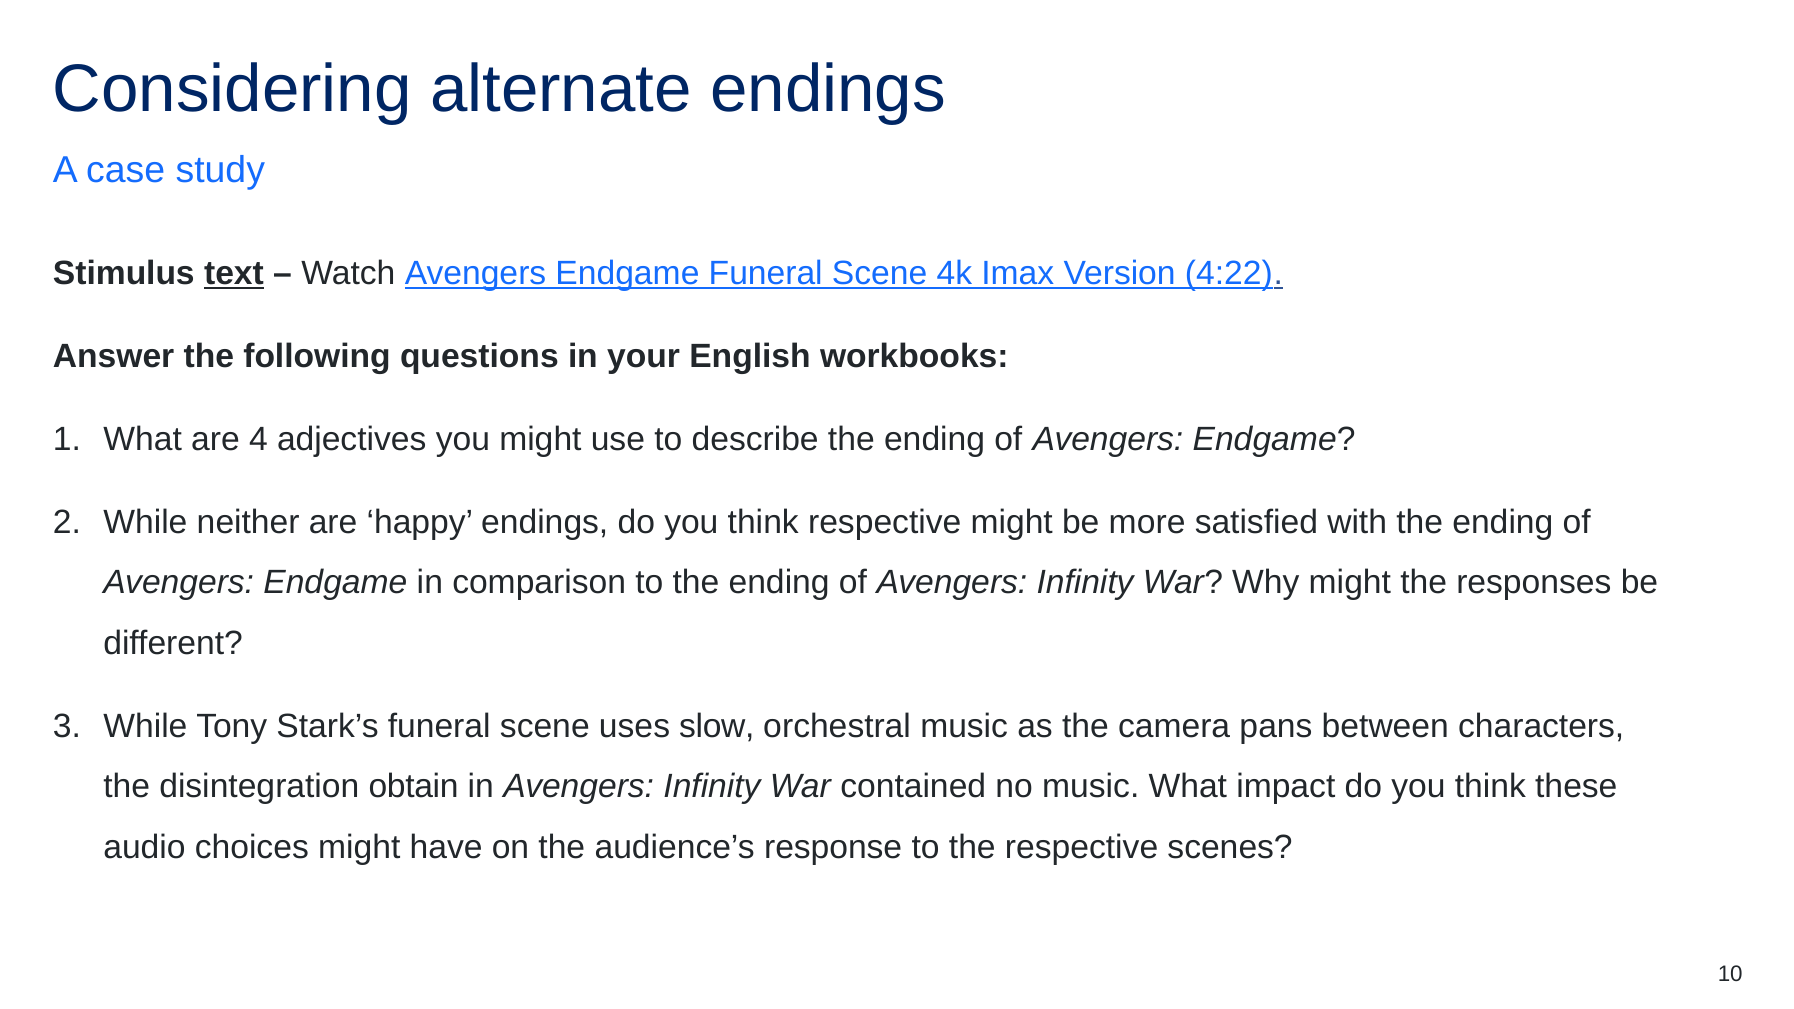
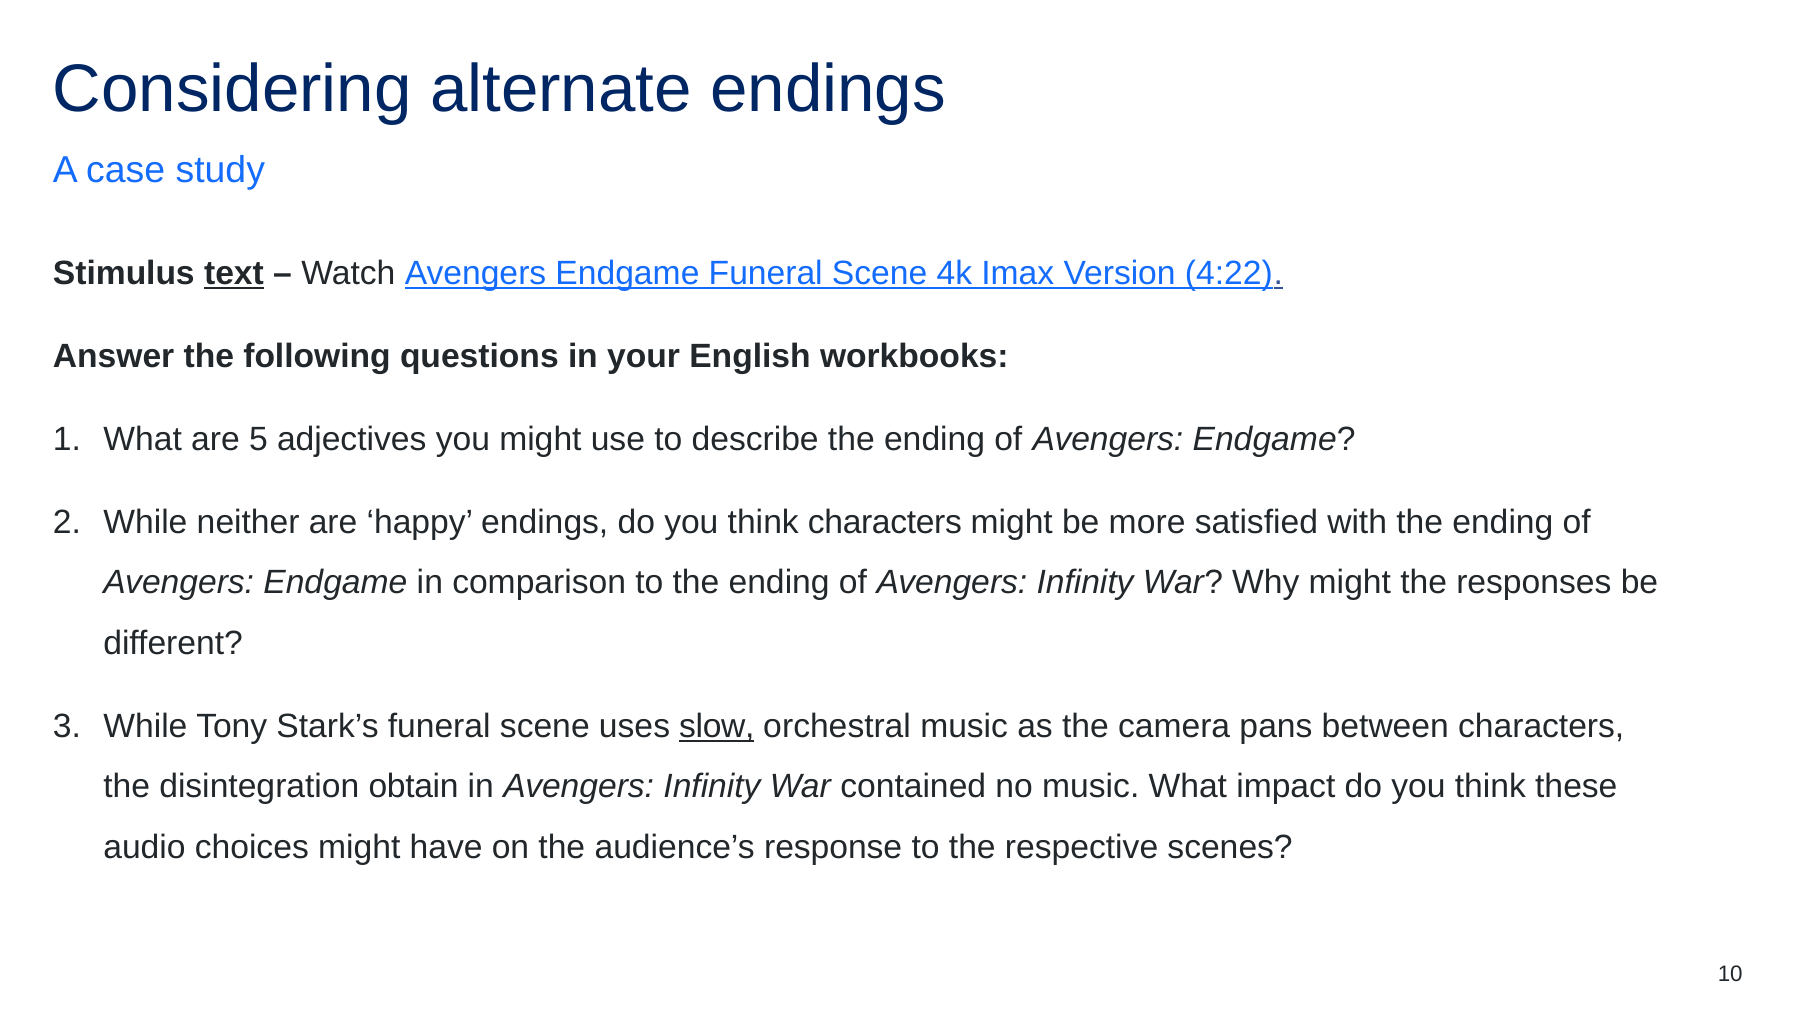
4: 4 -> 5
think respective: respective -> characters
slow underline: none -> present
